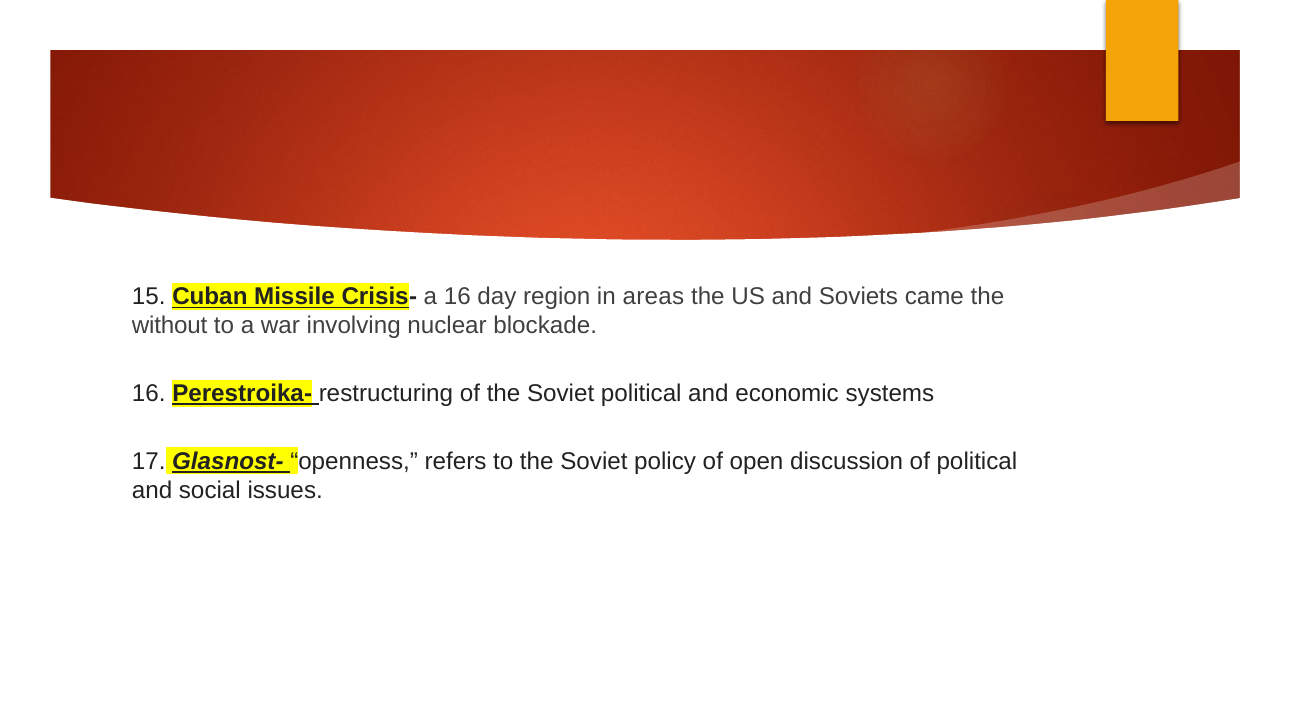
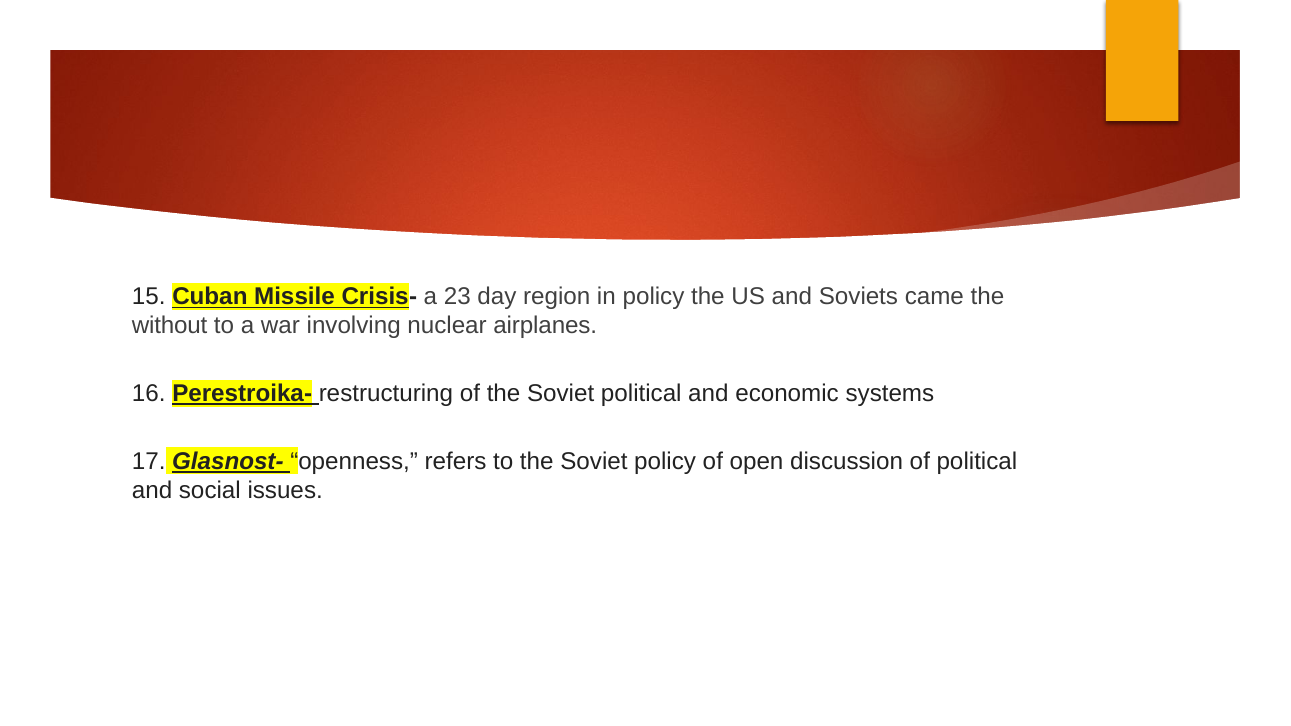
a 16: 16 -> 23
in areas: areas -> policy
blockade: blockade -> airplanes
